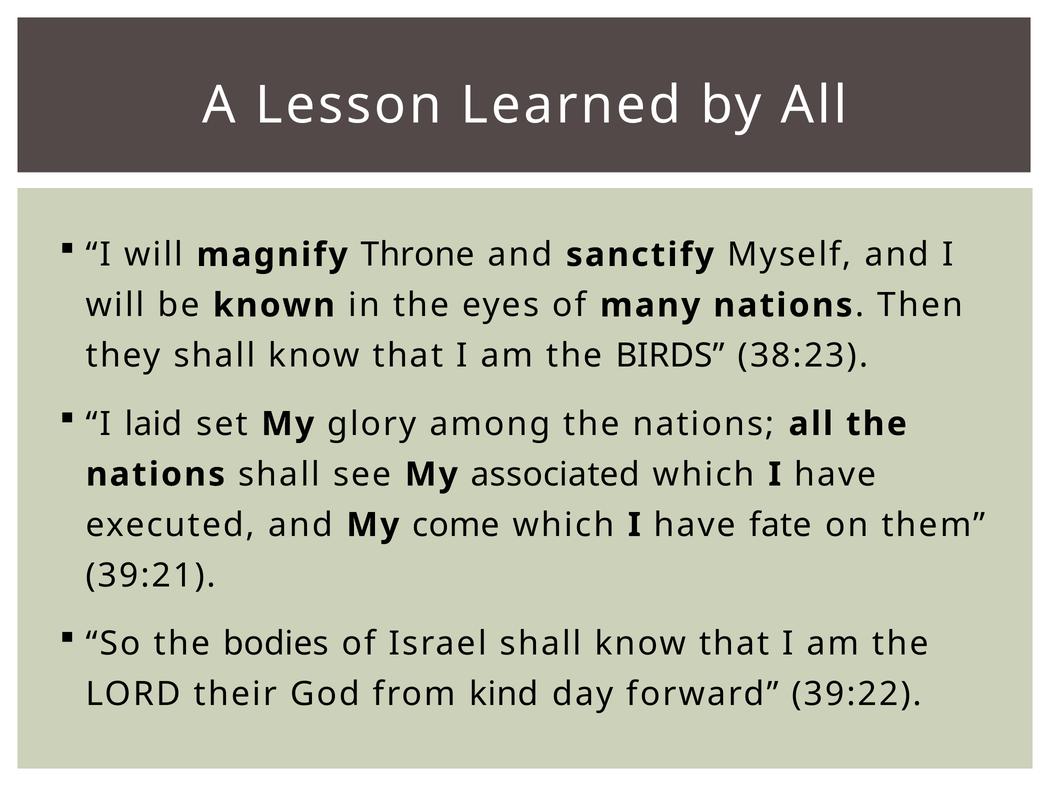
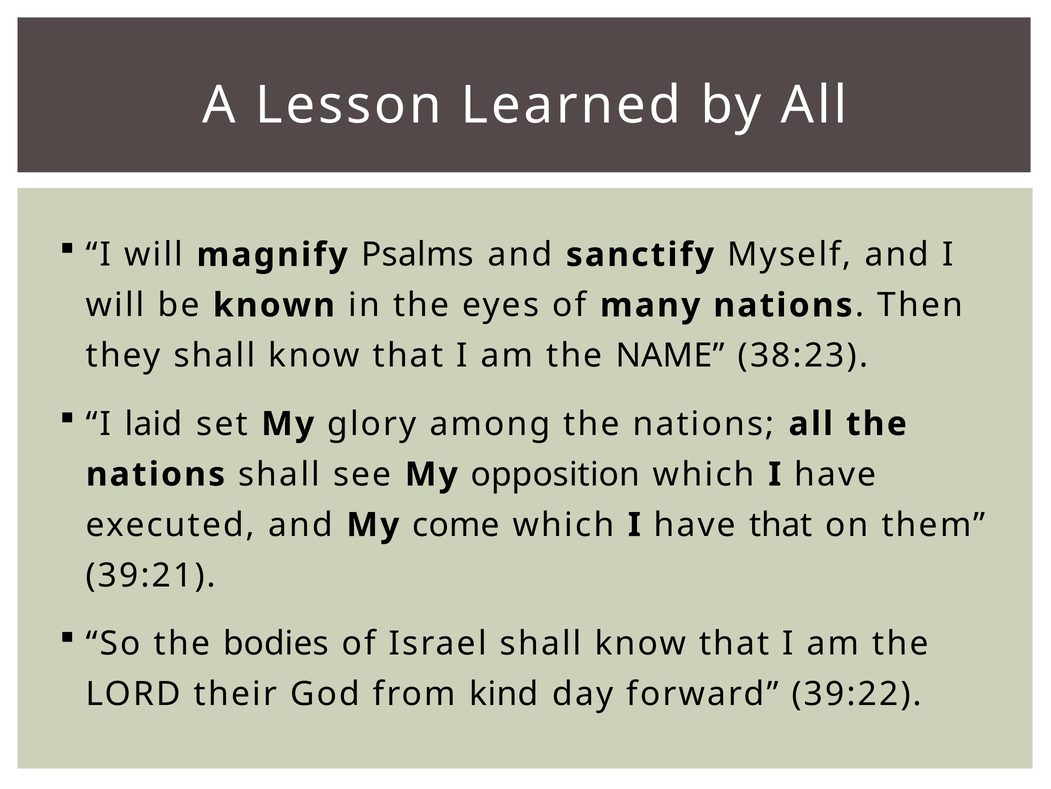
Throne: Throne -> Psalms
BIRDS: BIRDS -> NAME
associated: associated -> opposition
have fate: fate -> that
